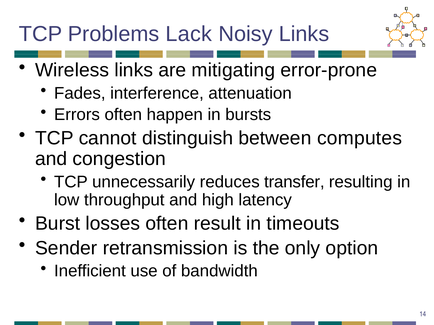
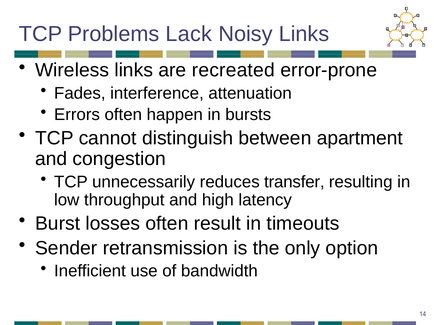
mitigating: mitigating -> recreated
computes: computes -> apartment
